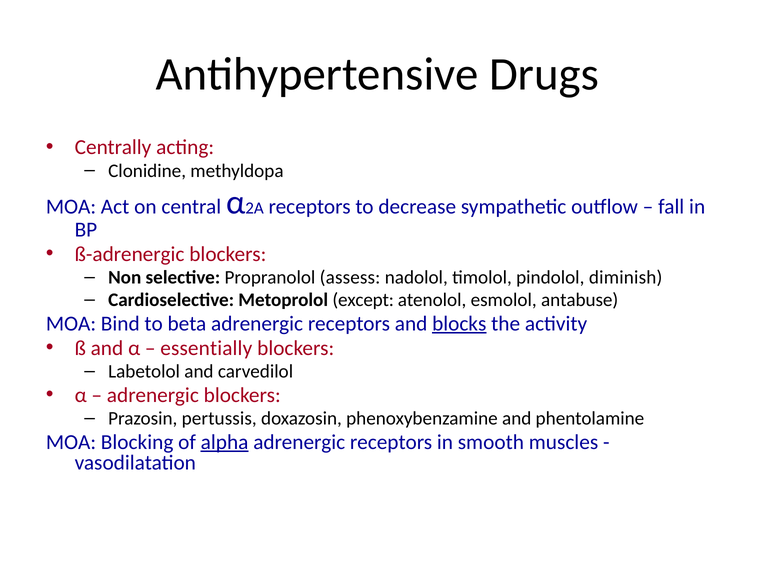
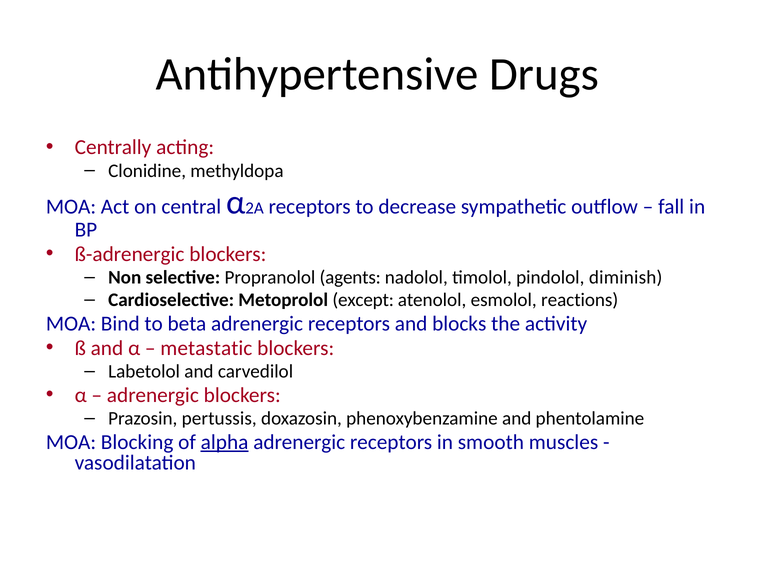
assess: assess -> agents
antabuse: antabuse -> reactions
blocks underline: present -> none
essentially: essentially -> metastatic
